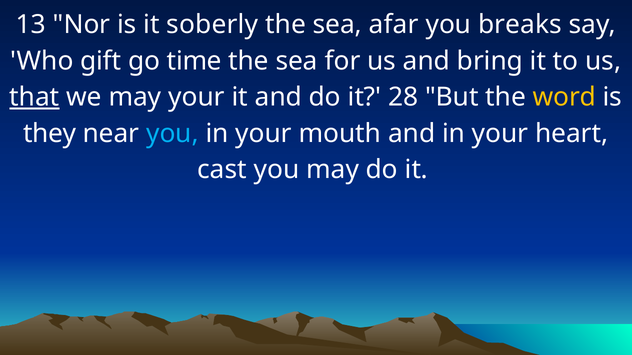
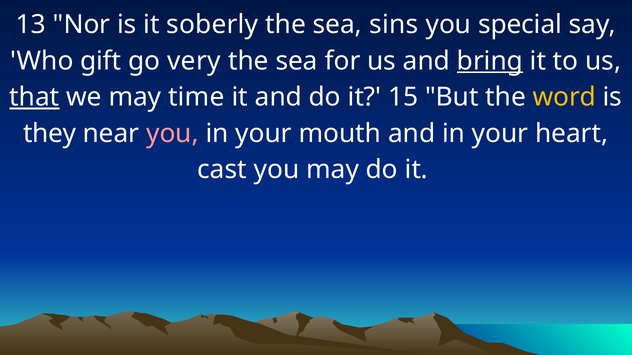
afar: afar -> sins
breaks: breaks -> special
time: time -> very
bring underline: none -> present
may your: your -> time
28: 28 -> 15
you at (172, 134) colour: light blue -> pink
